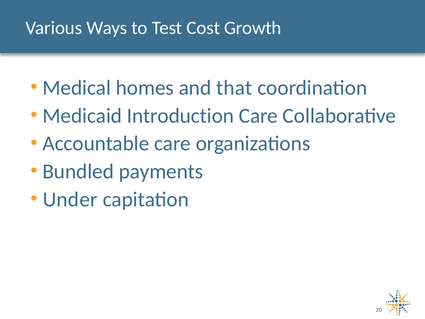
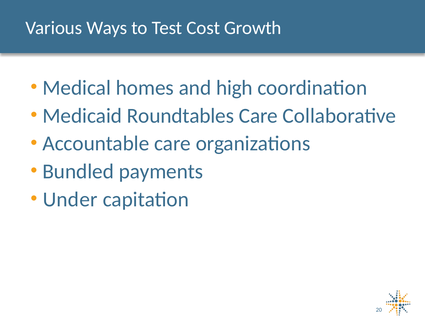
that: that -> high
Introduction: Introduction -> Roundtables
